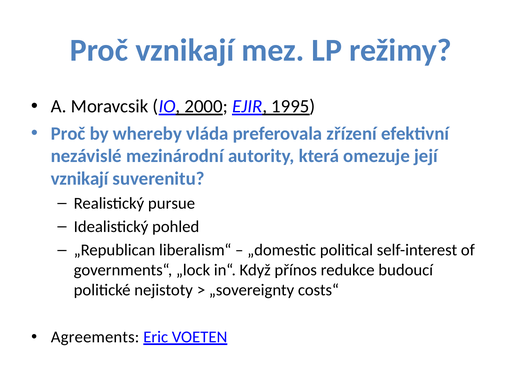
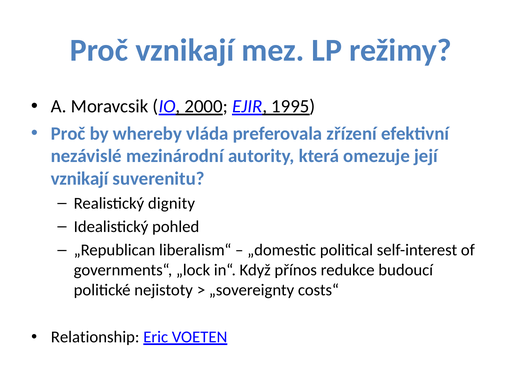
pursue: pursue -> dignity
Agreements: Agreements -> Relationship
